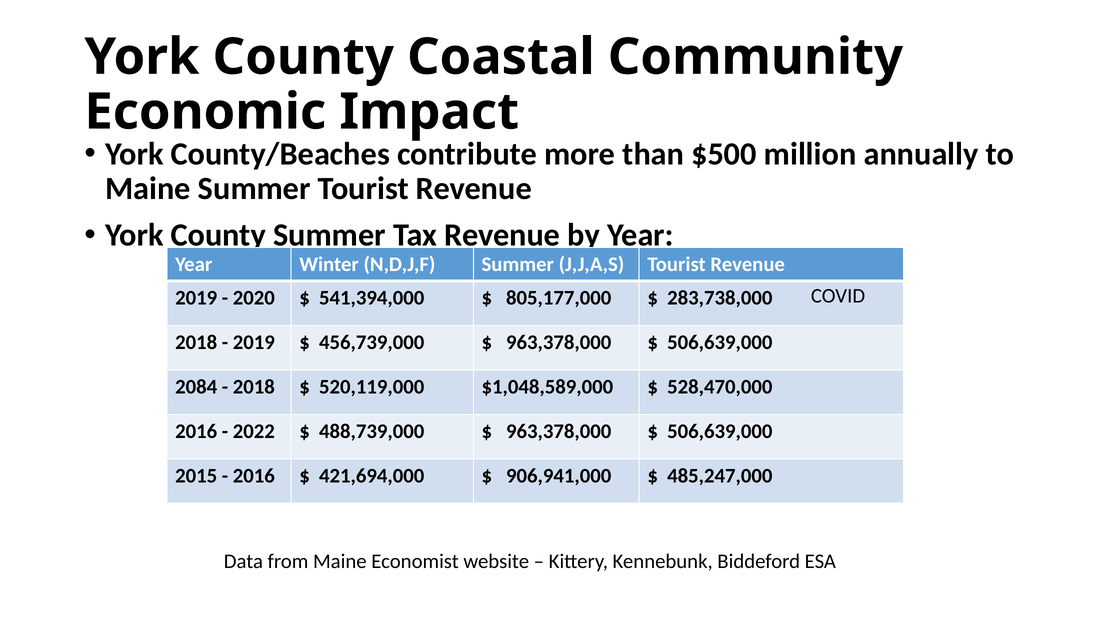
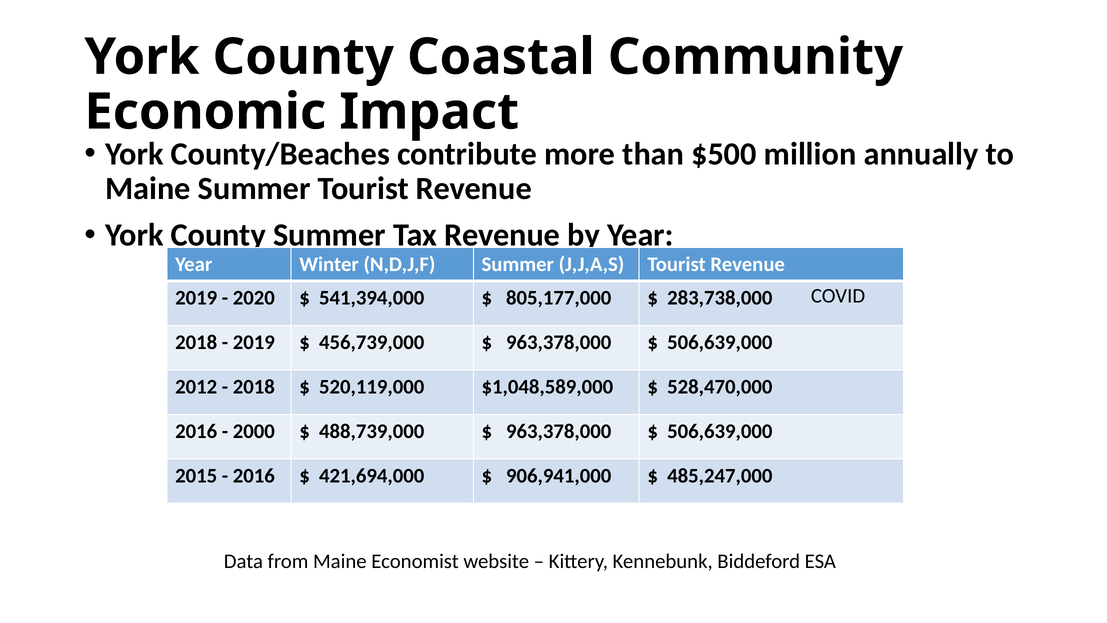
2084: 2084 -> 2012
2022: 2022 -> 2000
